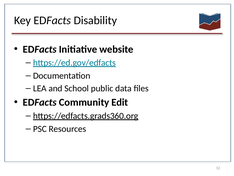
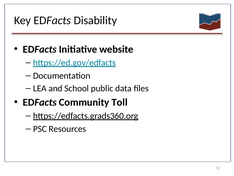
Edit: Edit -> Toll
